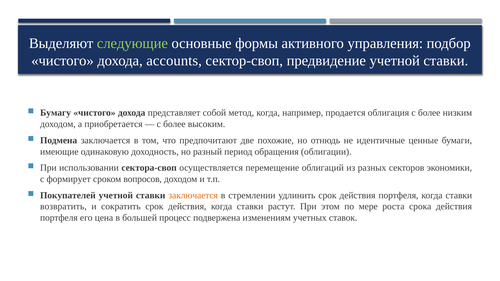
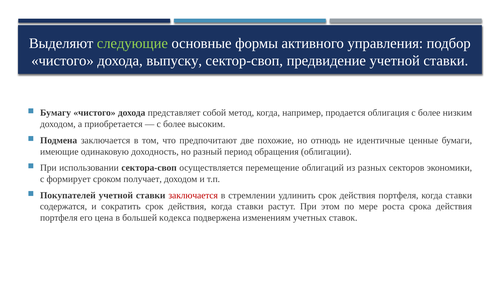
accounts: accounts -> выпуску
вопросов: вопросов -> получает
заключается at (193, 196) colour: orange -> red
возвратить: возвратить -> содержатся
процесс: процесс -> кодекса
